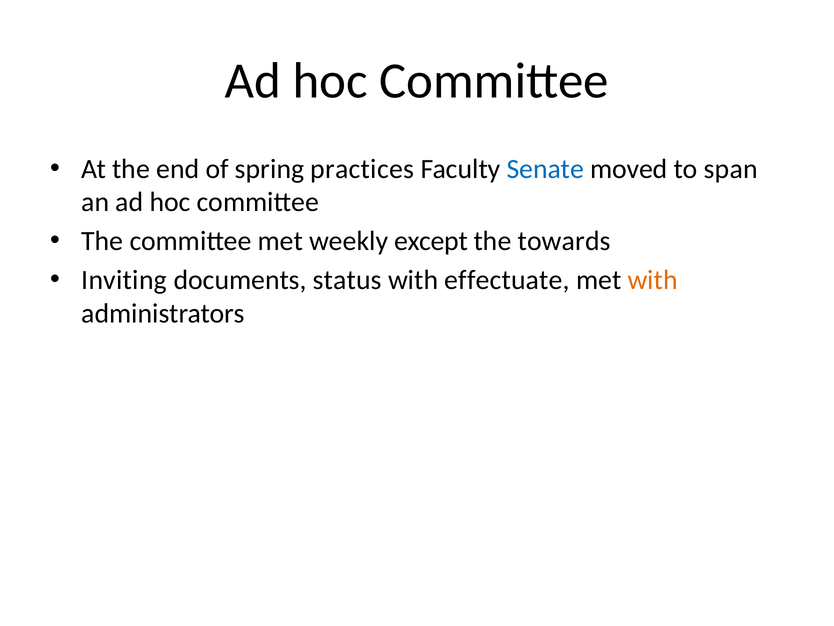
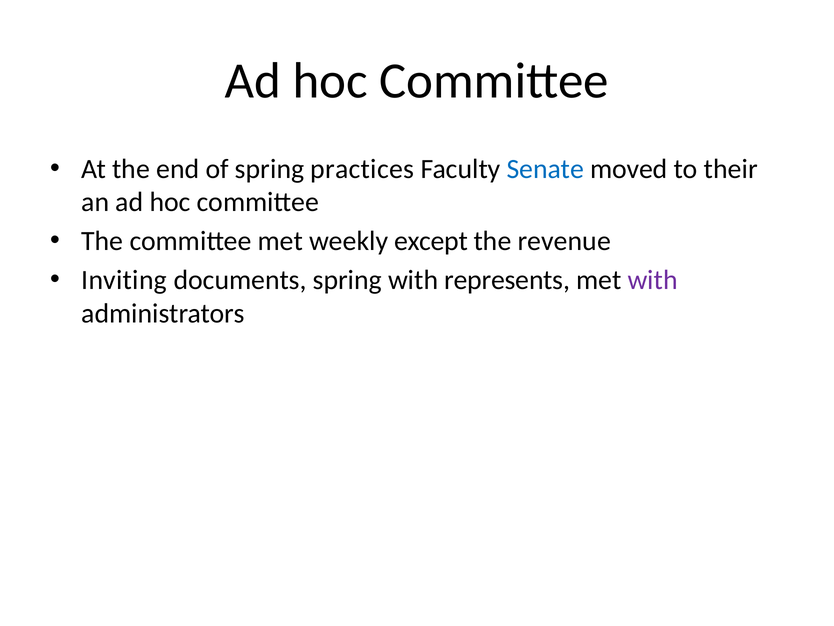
span: span -> their
towards: towards -> revenue
documents status: status -> spring
effectuate: effectuate -> represents
with at (653, 280) colour: orange -> purple
